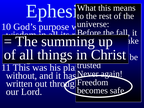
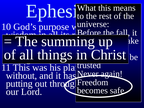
written: written -> putting
